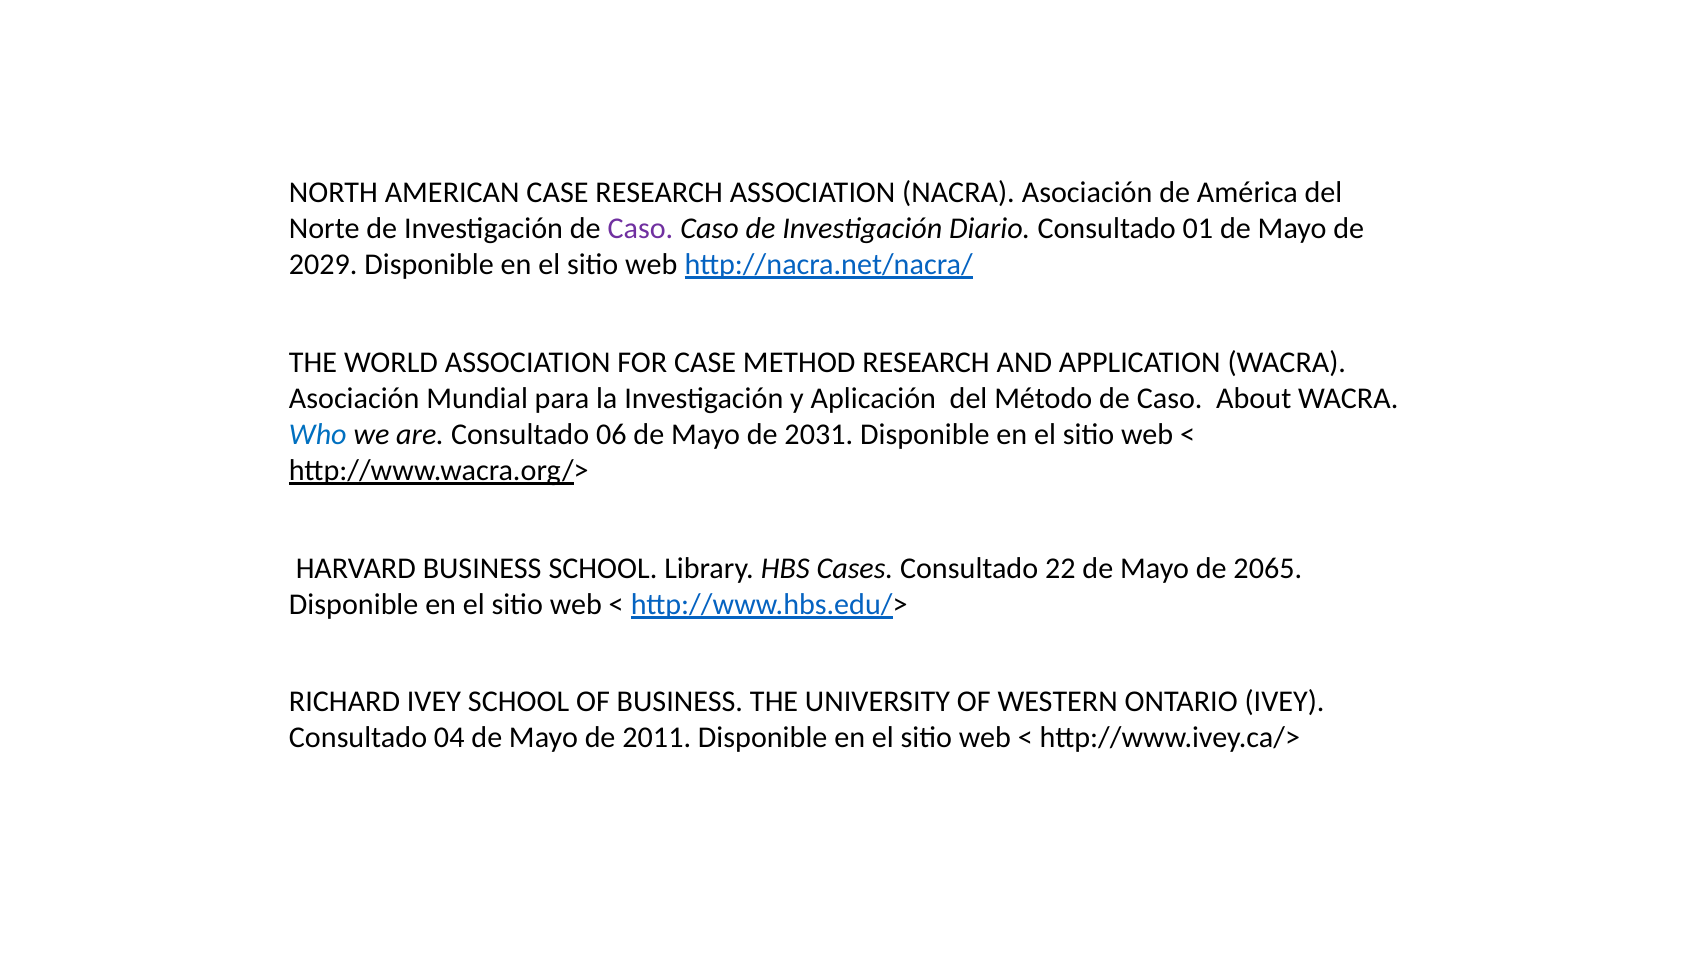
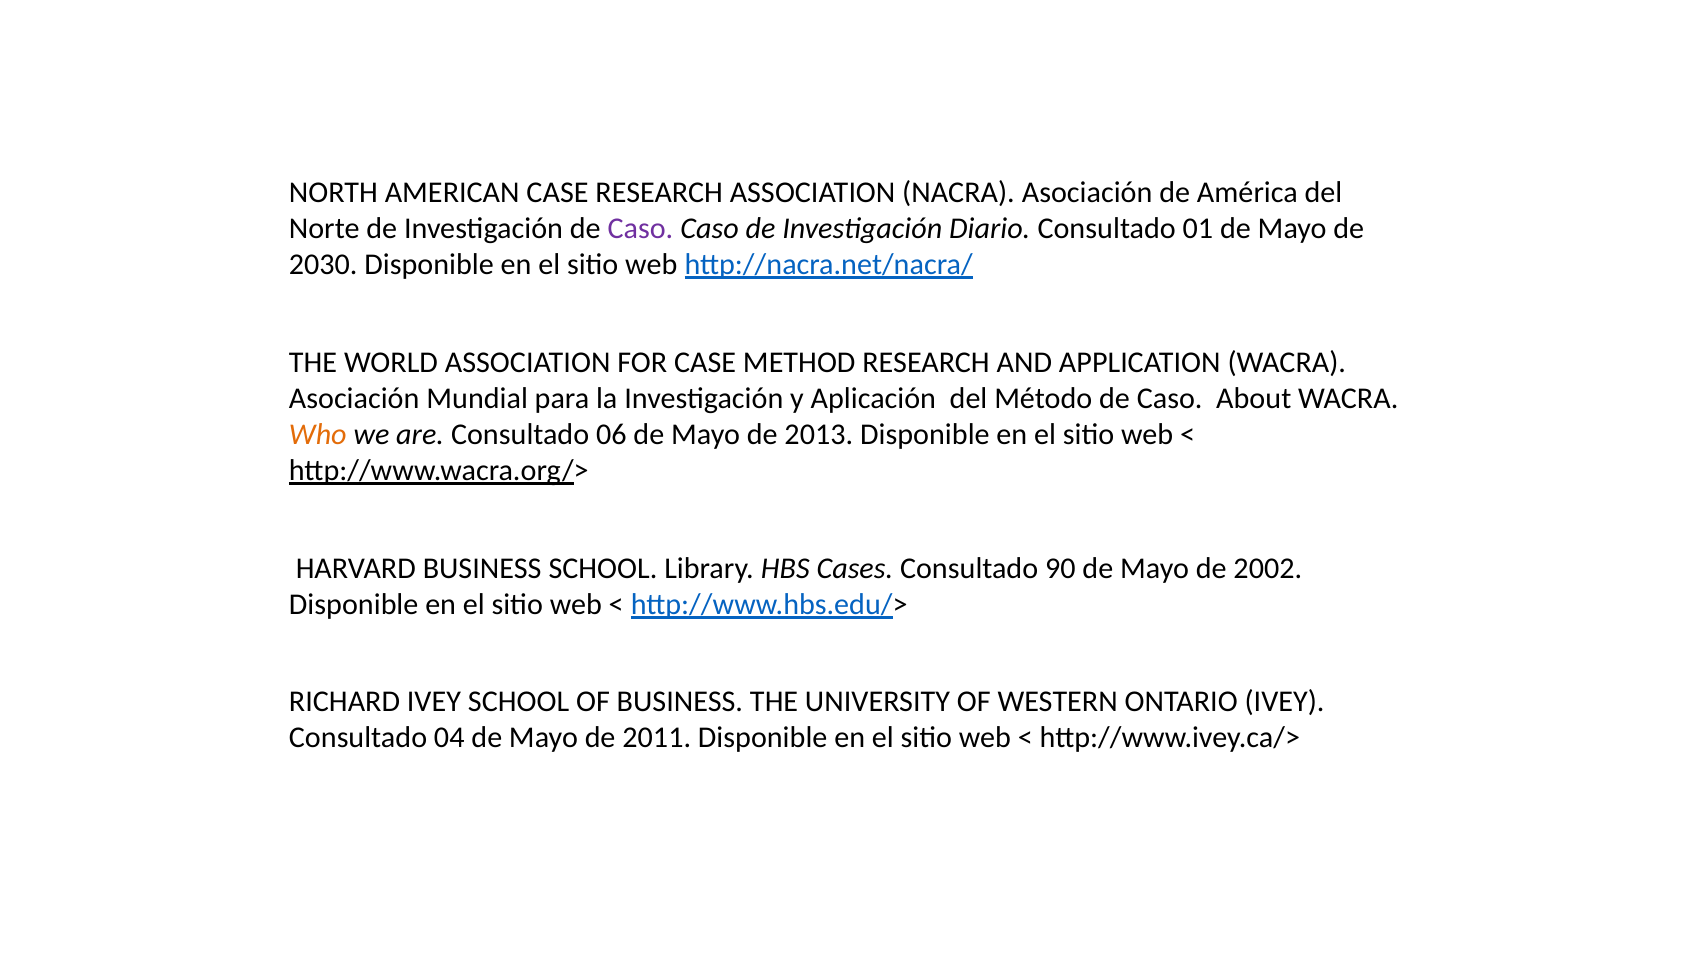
2029: 2029 -> 2030
Who colour: blue -> orange
2031: 2031 -> 2013
22: 22 -> 90
2065: 2065 -> 2002
